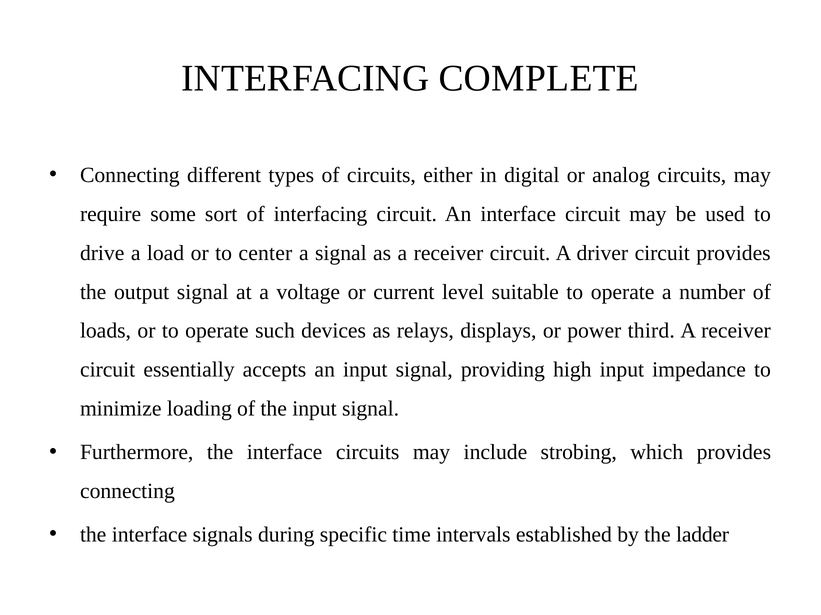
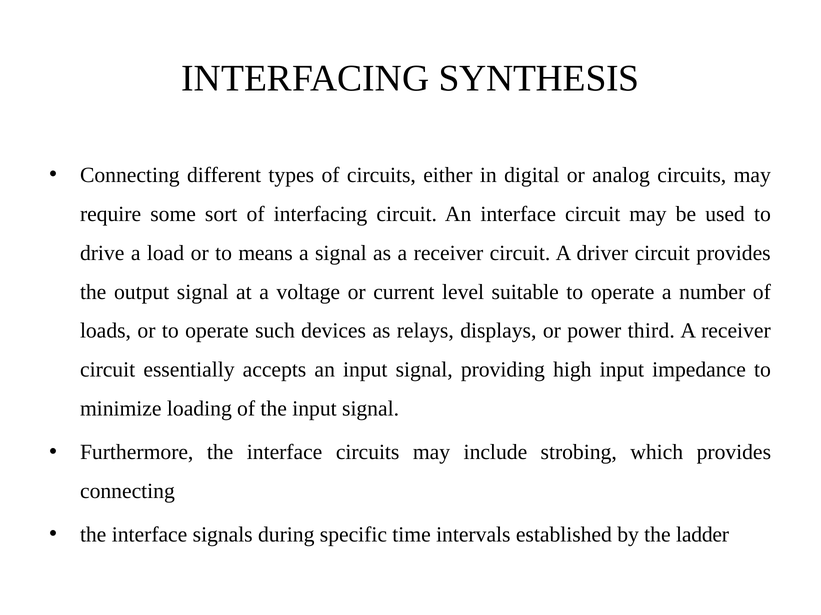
COMPLETE: COMPLETE -> SYNTHESIS
center: center -> means
